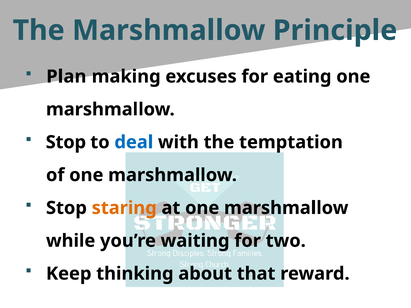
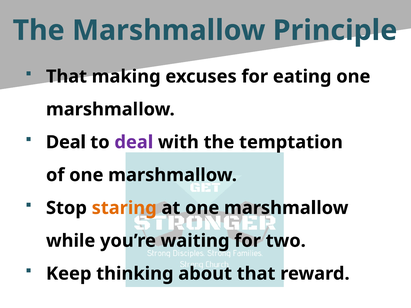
Plan at (66, 77): Plan -> That
Stop at (66, 142): Stop -> Deal
deal at (134, 142) colour: blue -> purple
